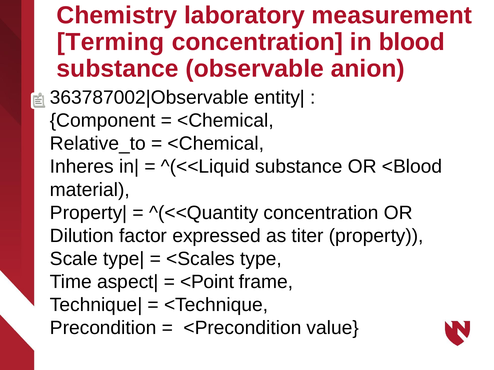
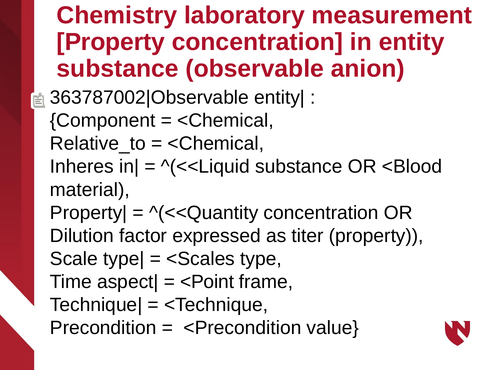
Terming at (111, 42): Terming -> Property
blood: blood -> entity
